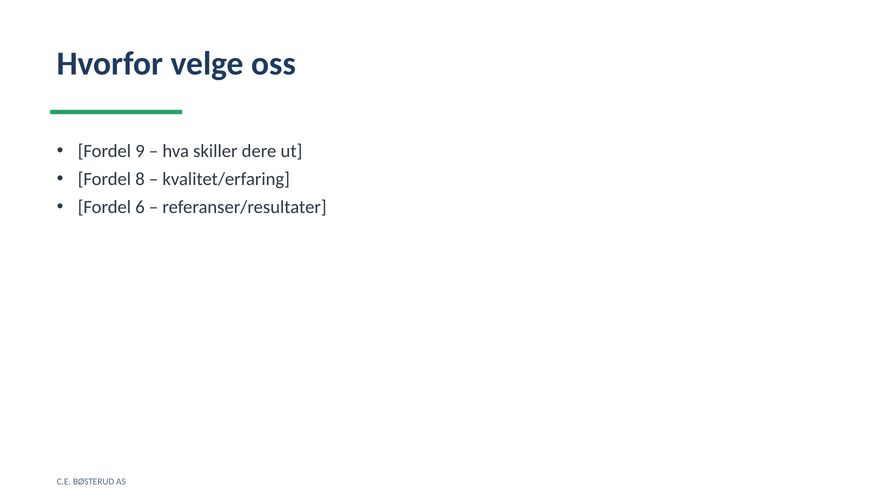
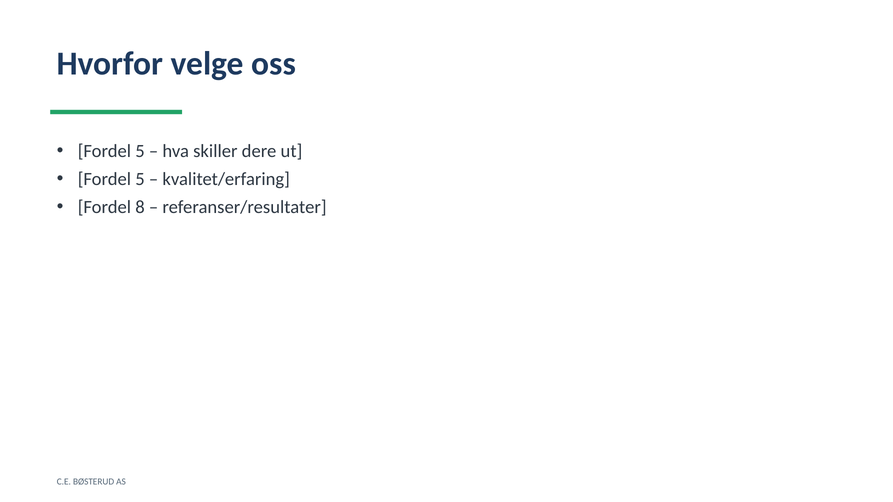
9 at (140, 151): 9 -> 5
8 at (140, 179): 8 -> 5
6: 6 -> 8
